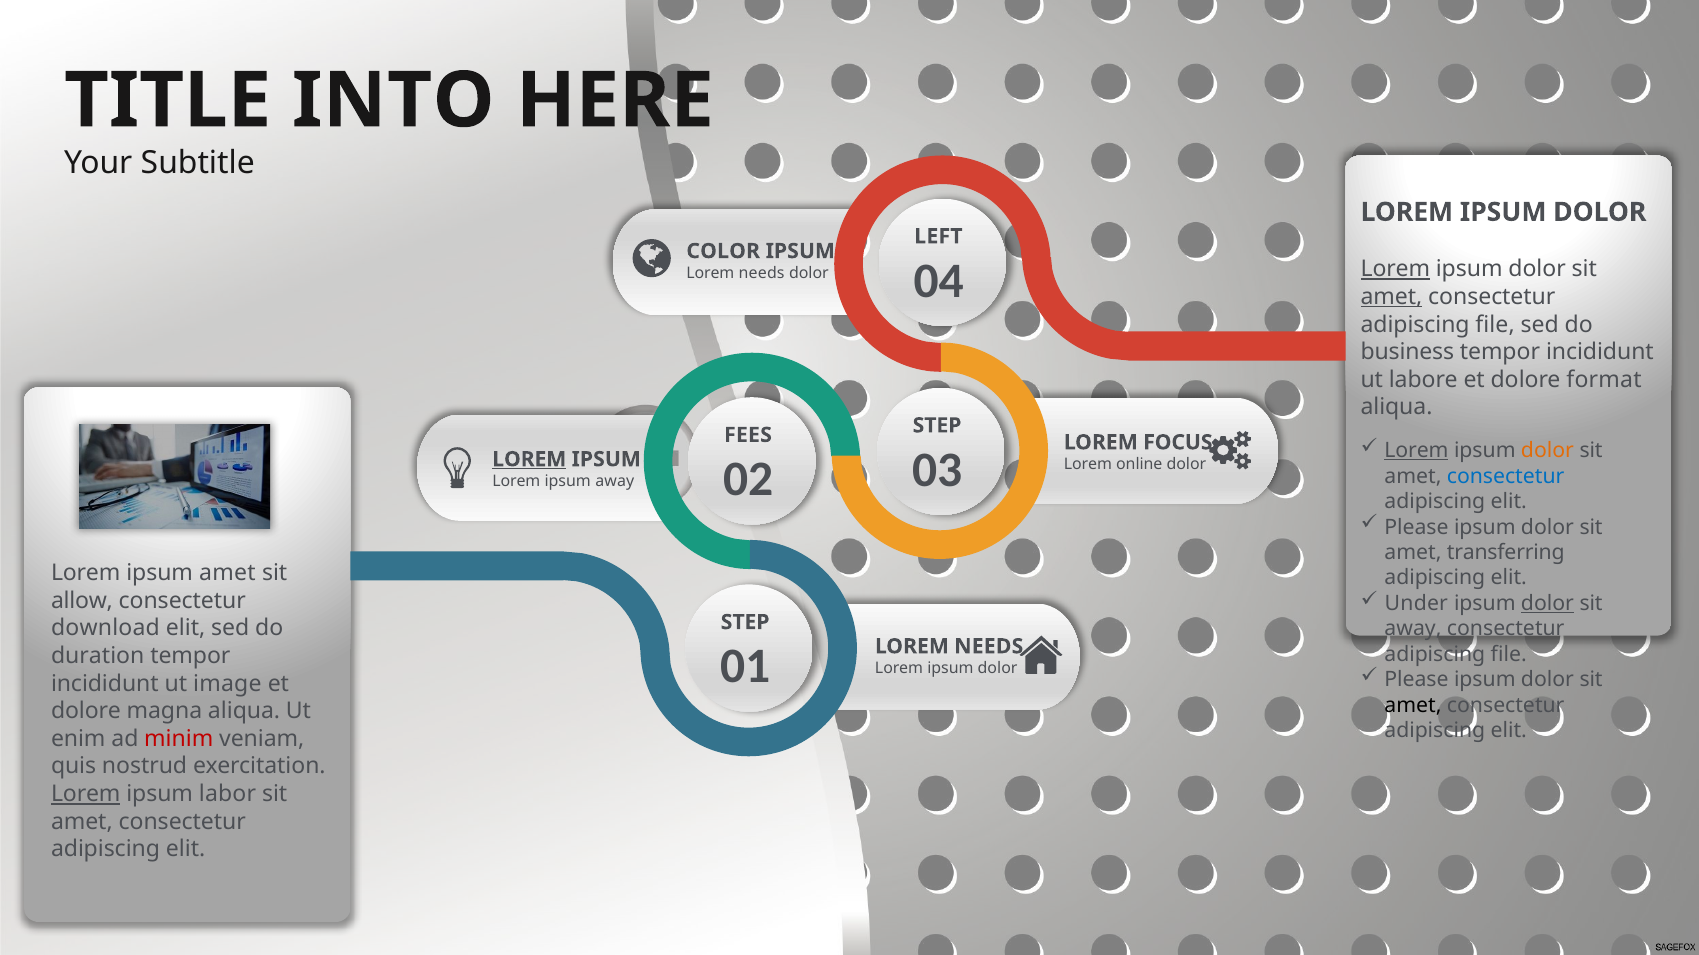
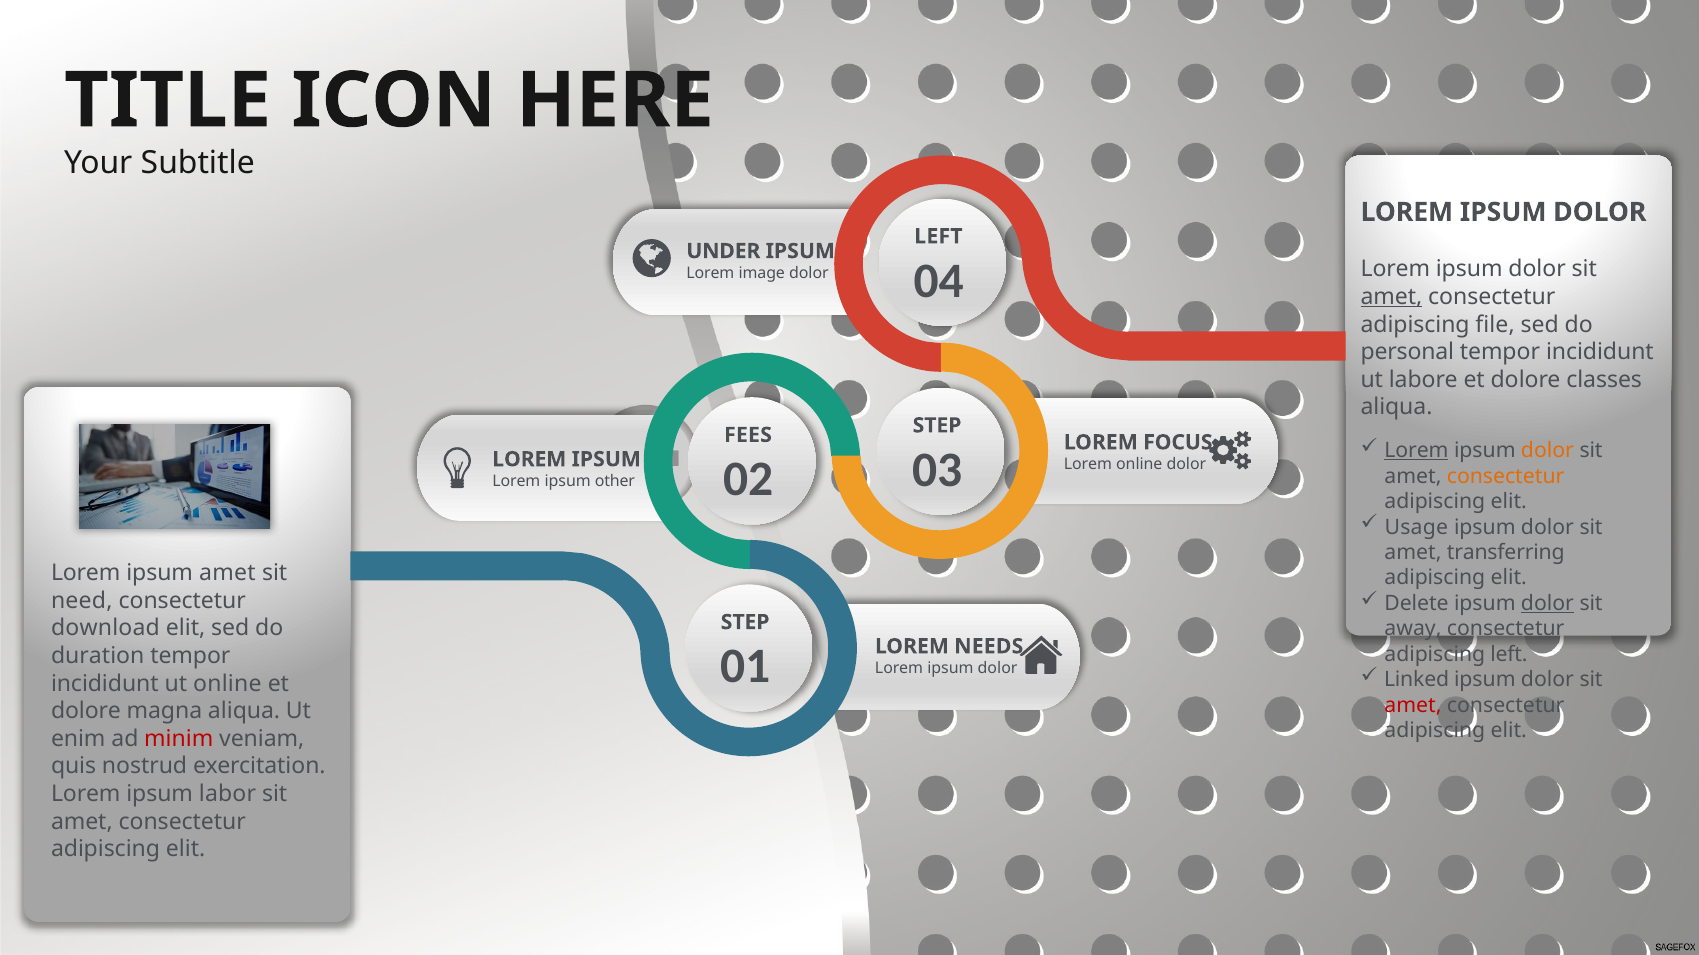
INTO: INTO -> ICON
COLOR: COLOR -> UNDER
Lorem at (1395, 269) underline: present -> none
needs at (762, 273): needs -> image
business: business -> personal
format: format -> classes
LOREM at (529, 460) underline: present -> none
consectetur at (1506, 476) colour: blue -> orange
ipsum away: away -> other
Please at (1416, 527): Please -> Usage
Under: Under -> Delete
allow: allow -> need
file at (1509, 655): file -> left
Please at (1416, 680): Please -> Linked
ut image: image -> online
amet at (1413, 706) colour: black -> red
Lorem at (86, 795) underline: present -> none
